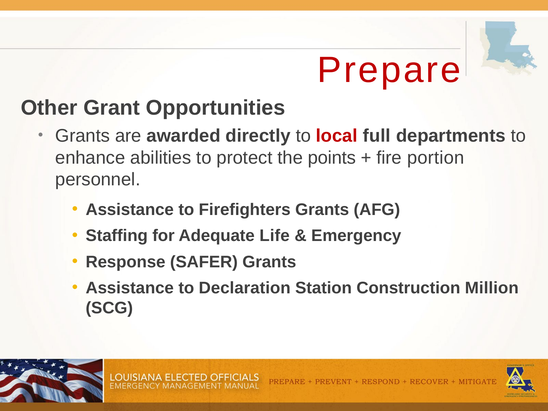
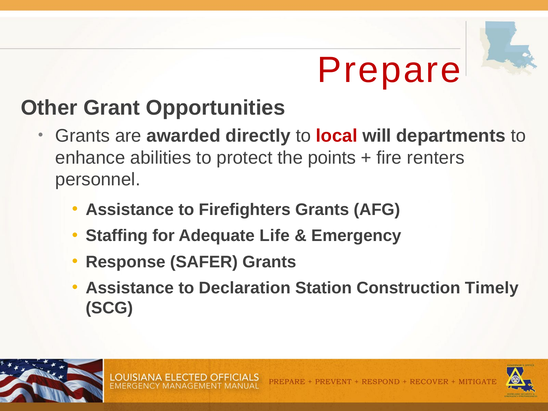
full: full -> will
portion: portion -> renters
Million: Million -> Timely
